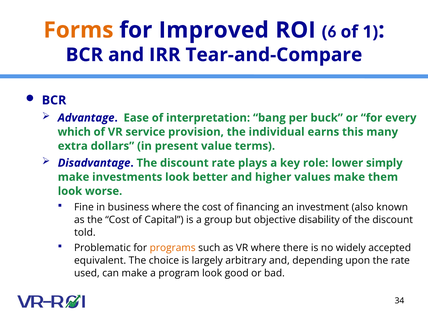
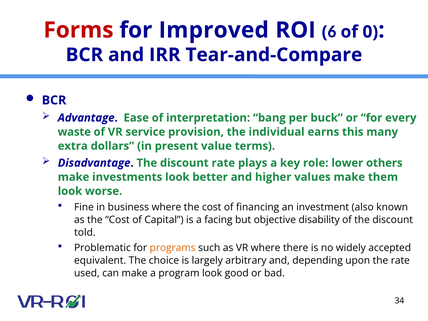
Forms colour: orange -> red
1: 1 -> 0
which: which -> waste
simply: simply -> others
group: group -> facing
